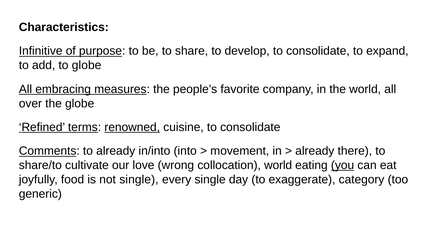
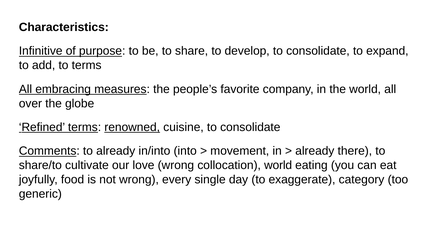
to globe: globe -> terms
you underline: present -> none
not single: single -> wrong
